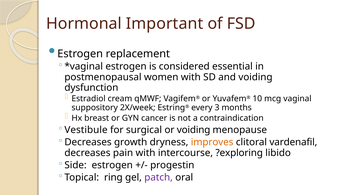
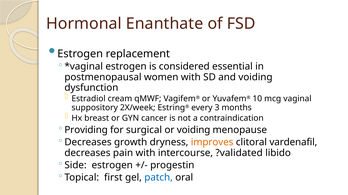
Important: Important -> Enanthate
Vestibule: Vestibule -> Providing
?exploring: ?exploring -> ?validated
ring: ring -> first
patch colour: purple -> blue
